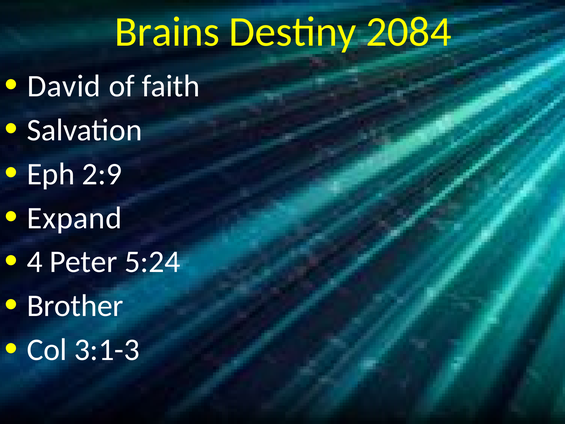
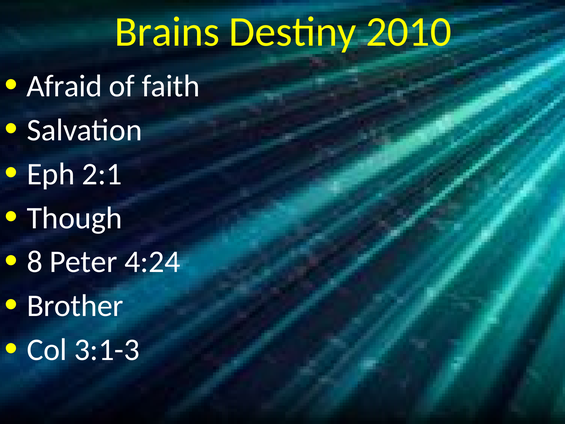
2084: 2084 -> 2010
David: David -> Afraid
2:9: 2:9 -> 2:1
Expand: Expand -> Though
4: 4 -> 8
5:24: 5:24 -> 4:24
